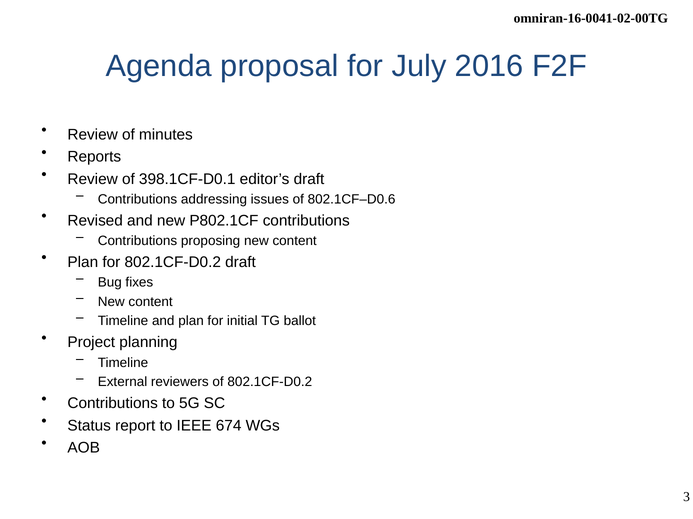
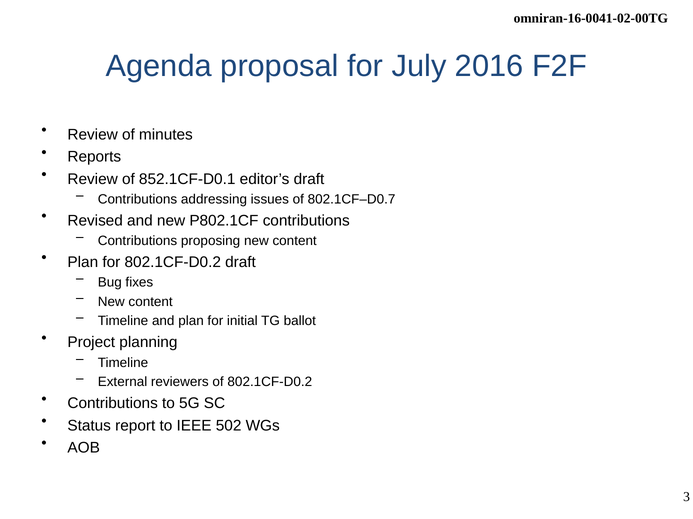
398.1CF-D0.1: 398.1CF-D0.1 -> 852.1CF-D0.1
802.1CF–D0.6: 802.1CF–D0.6 -> 802.1CF–D0.7
674: 674 -> 502
